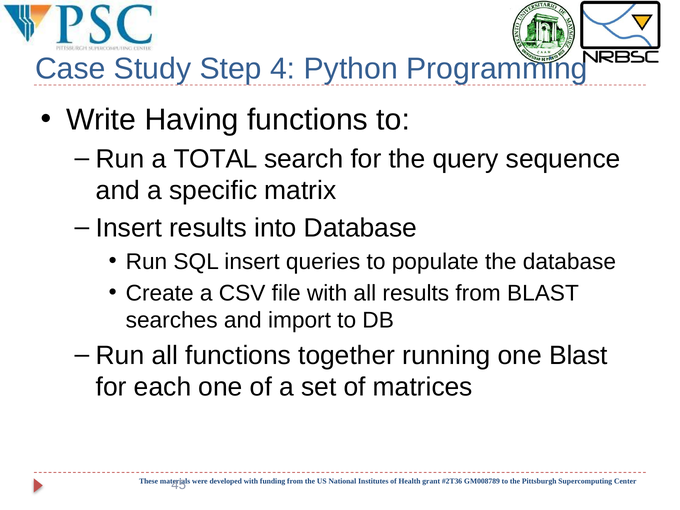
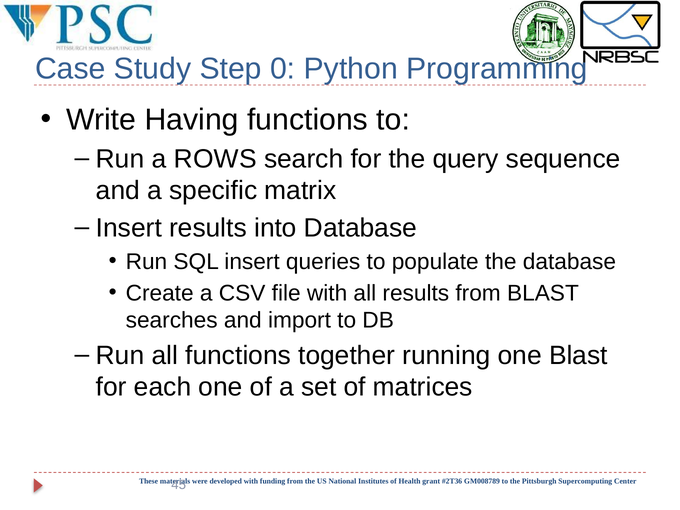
4: 4 -> 0
TOTAL: TOTAL -> ROWS
